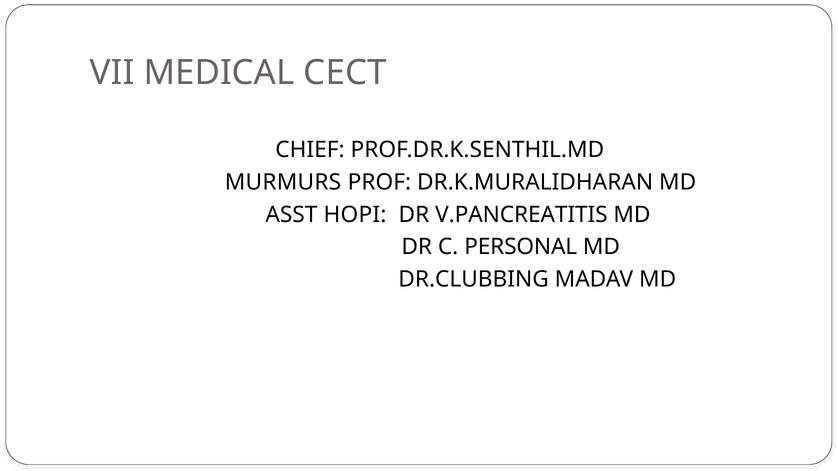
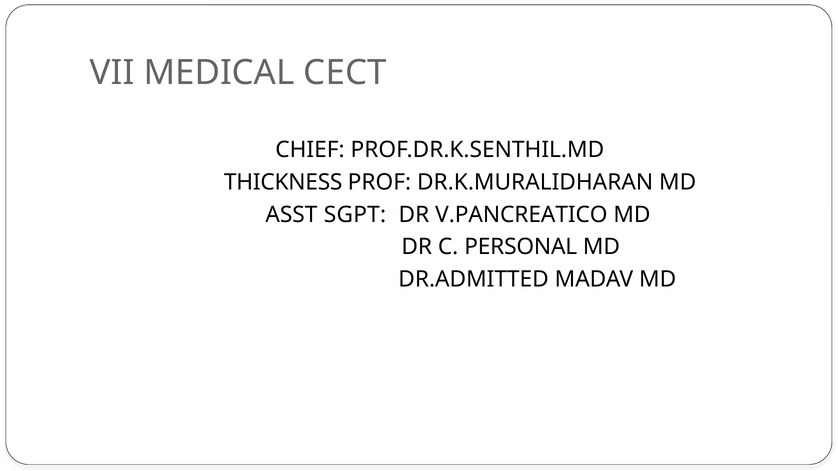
MURMURS: MURMURS -> THICKNESS
HOPI: HOPI -> SGPT
V.PANCREATITIS: V.PANCREATITIS -> V.PANCREATICO
DR.CLUBBING: DR.CLUBBING -> DR.ADMITTED
